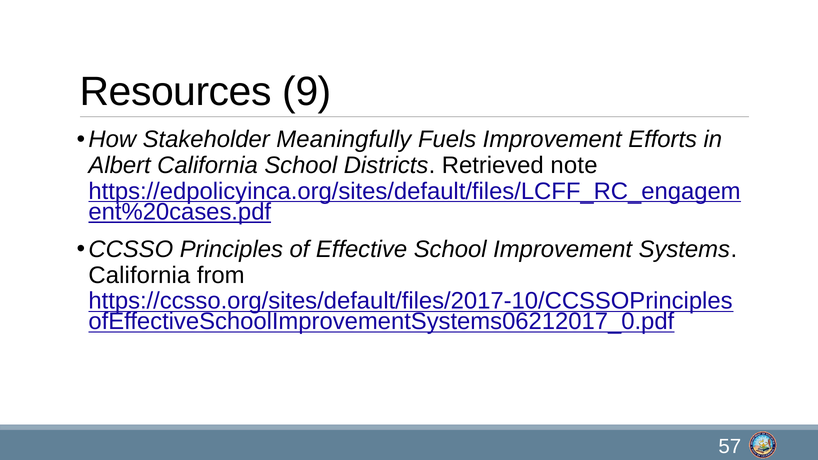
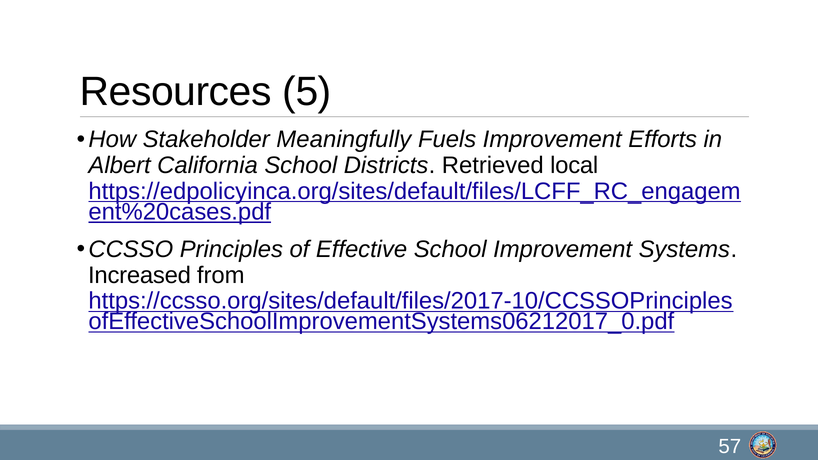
9: 9 -> 5
note: note -> local
California at (139, 275): California -> Increased
